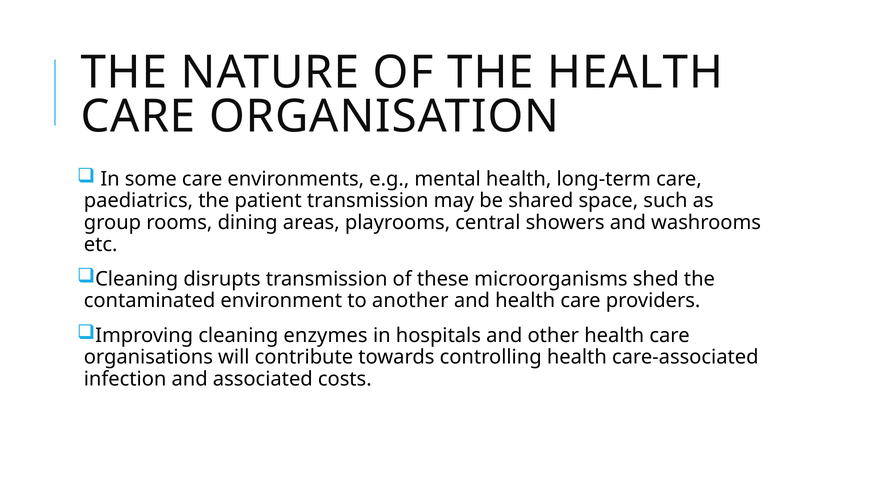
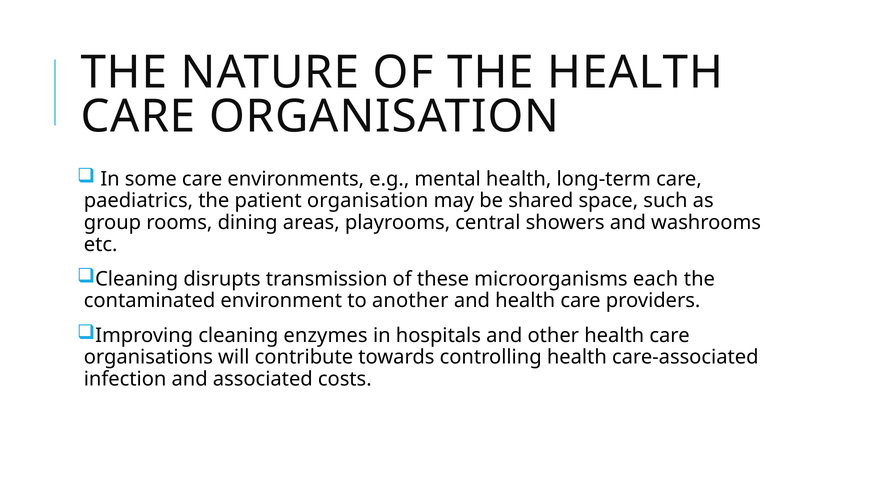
patient transmission: transmission -> organisation
shed: shed -> each
